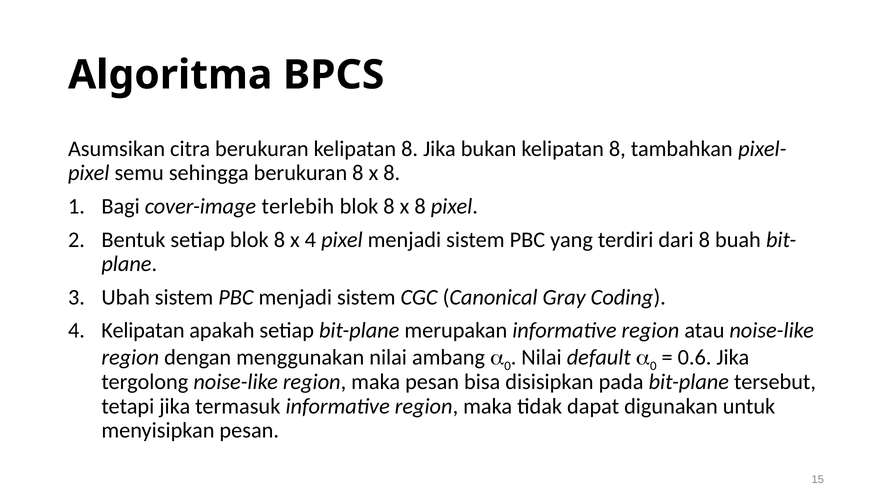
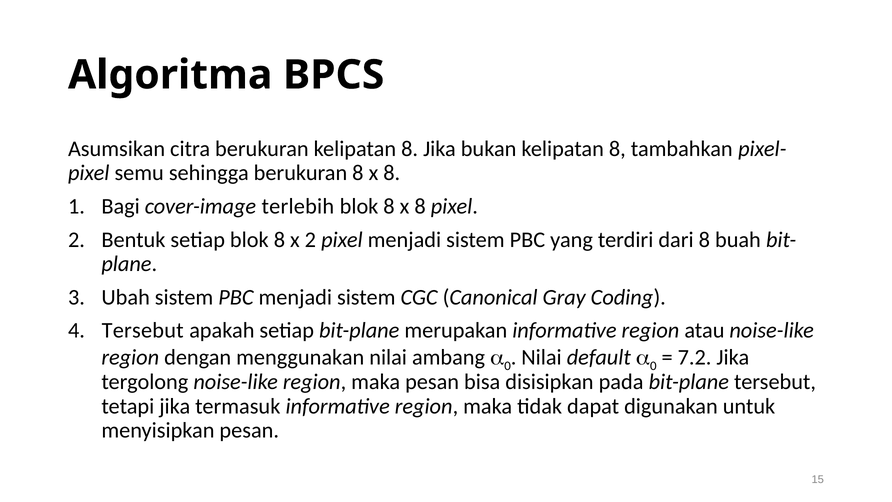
x 4: 4 -> 2
Kelipatan at (143, 330): Kelipatan -> Tersebut
0.6: 0.6 -> 7.2
